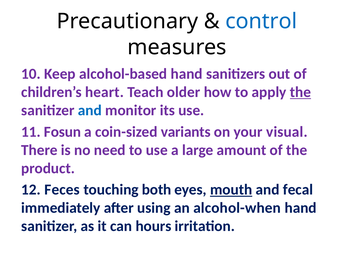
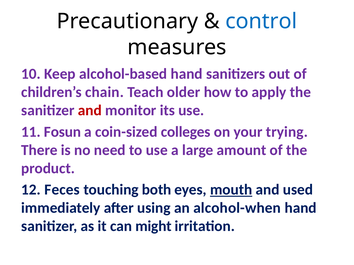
heart: heart -> chain
the at (300, 92) underline: present -> none
and at (90, 111) colour: blue -> red
variants: variants -> colleges
visual: visual -> trying
fecal: fecal -> used
hours: hours -> might
